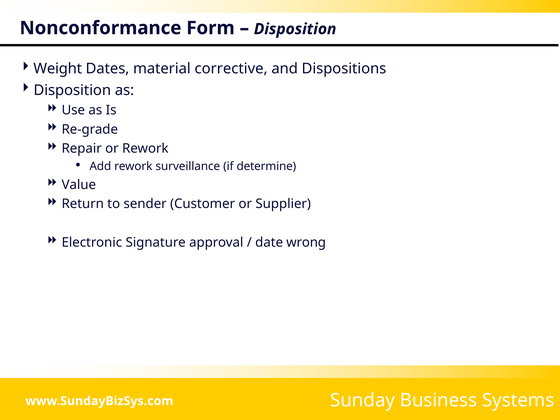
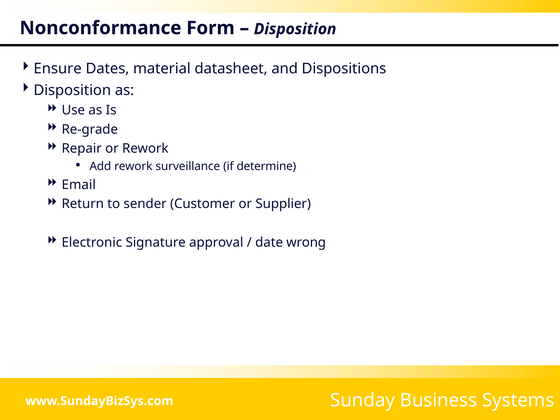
Weight: Weight -> Ensure
corrective: corrective -> datasheet
Value: Value -> Email
